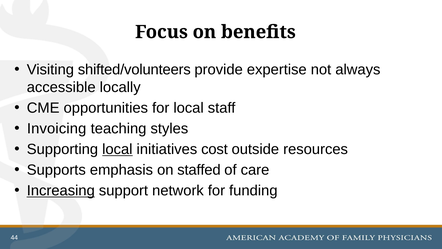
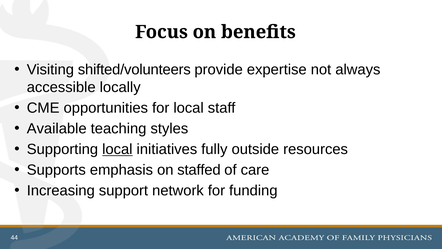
Invoicing: Invoicing -> Available
cost: cost -> fully
Increasing underline: present -> none
